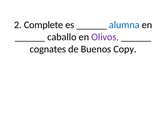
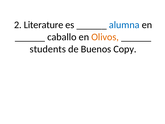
Complete: Complete -> Literature
Olivos colour: purple -> orange
cognates: cognates -> students
